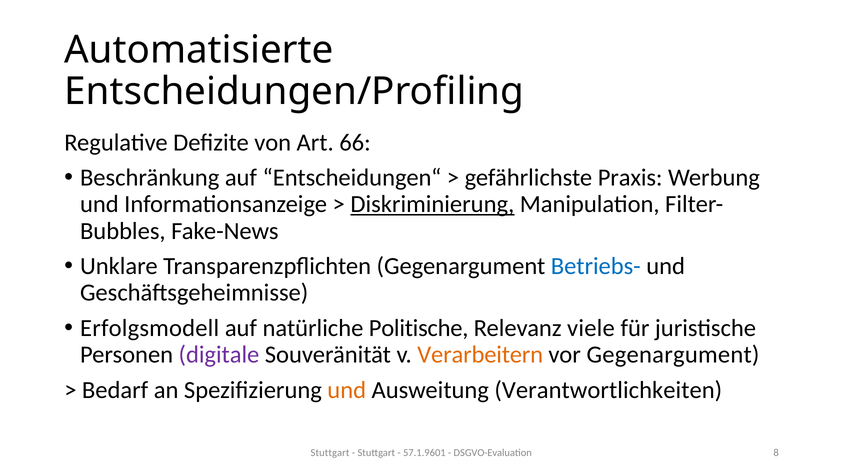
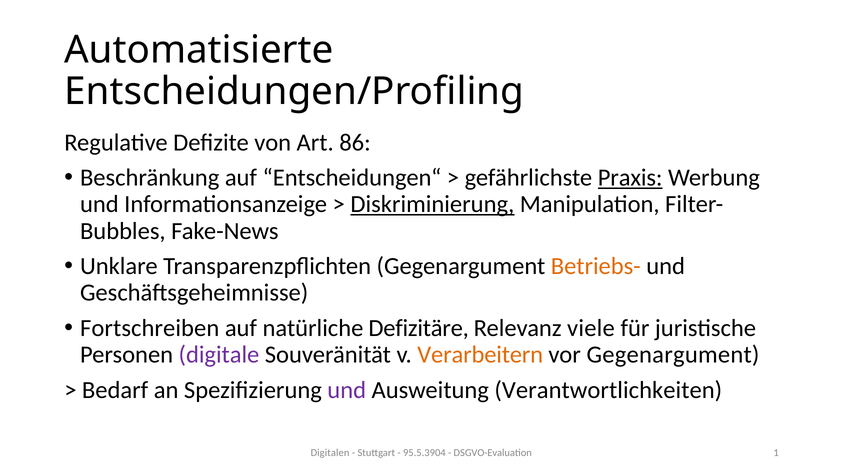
66: 66 -> 86
Praxis underline: none -> present
Betriebs- colour: blue -> orange
Erfolgsmodell: Erfolgsmodell -> Fortschreiben
Politische: Politische -> Defizitäre
und at (347, 390) colour: orange -> purple
Stuttgart at (330, 453): Stuttgart -> Digitalen
57.1.9601: 57.1.9601 -> 95.5.3904
8: 8 -> 1
